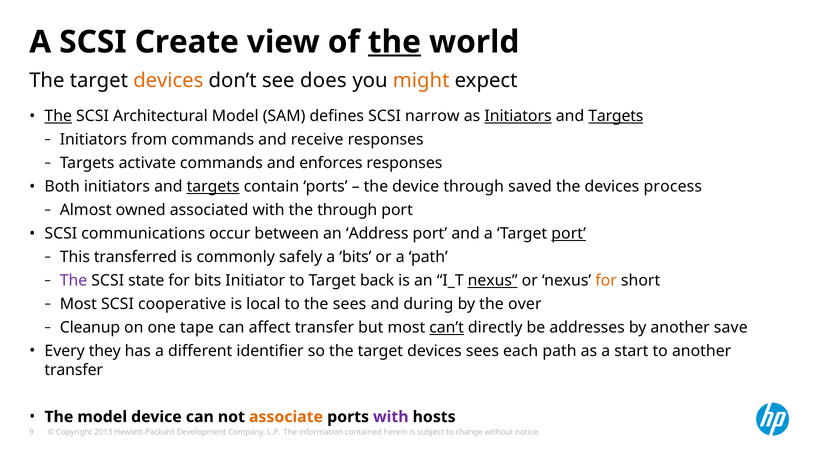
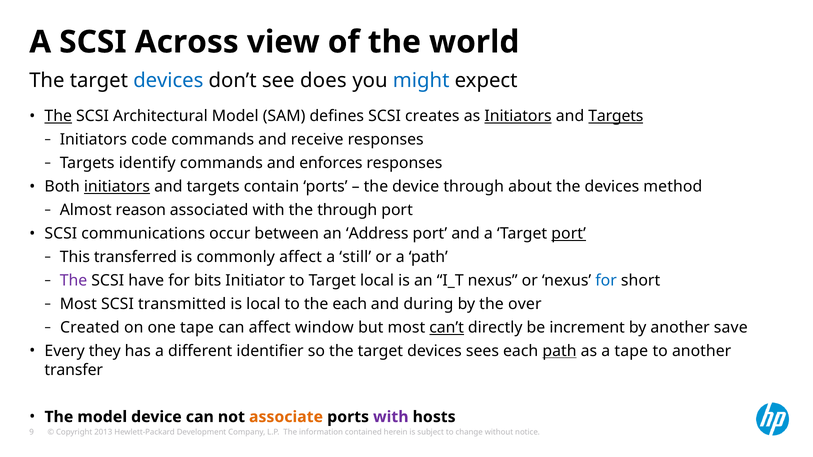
Create: Create -> Across
the at (394, 42) underline: present -> none
devices at (168, 80) colour: orange -> blue
might colour: orange -> blue
narrow: narrow -> creates
from: from -> code
activate: activate -> identify
initiators at (117, 187) underline: none -> present
targets at (213, 187) underline: present -> none
saved: saved -> about
process: process -> method
owned: owned -> reason
commonly safely: safely -> affect
a bits: bits -> still
state: state -> have
Target back: back -> local
nexus at (493, 281) underline: present -> none
for at (606, 281) colour: orange -> blue
cooperative: cooperative -> transmitted
the sees: sees -> each
Cleanup: Cleanup -> Created
affect transfer: transfer -> window
addresses: addresses -> increment
path at (560, 351) underline: none -> present
a start: start -> tape
